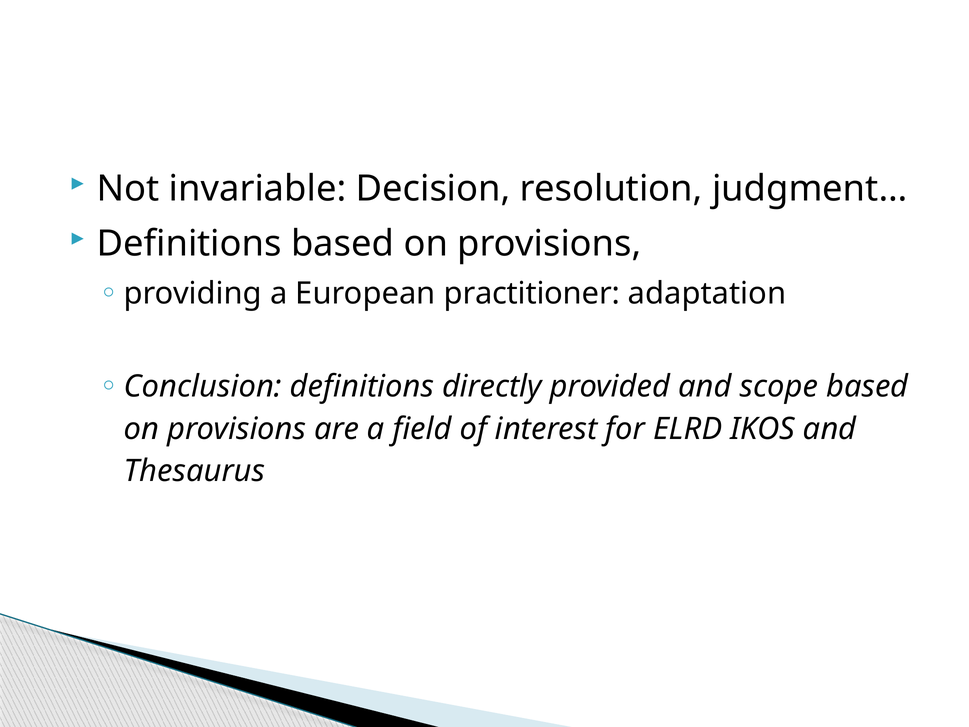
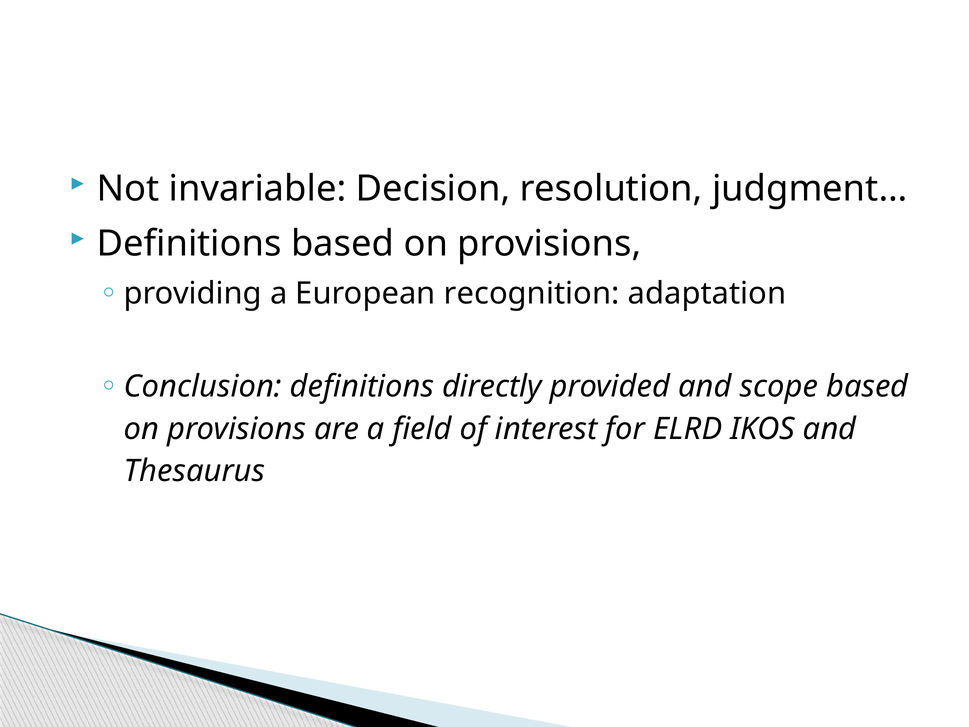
practitioner: practitioner -> recognition
